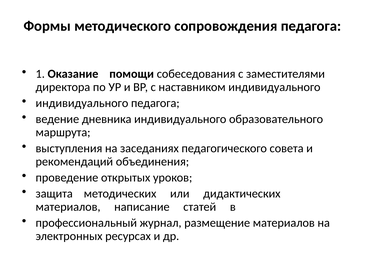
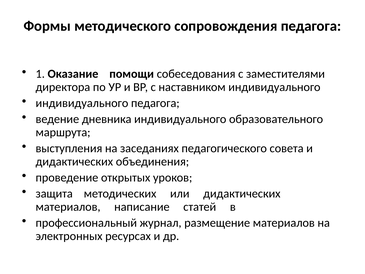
рекомендаций at (74, 161): рекомендаций -> дидактических
